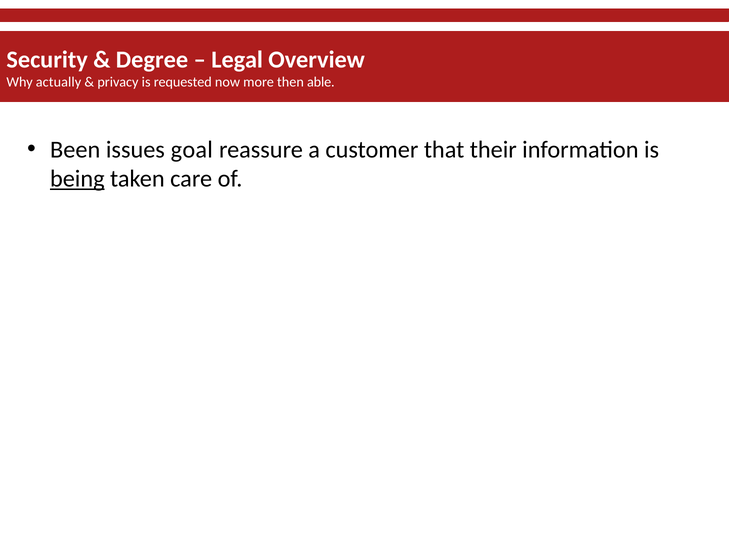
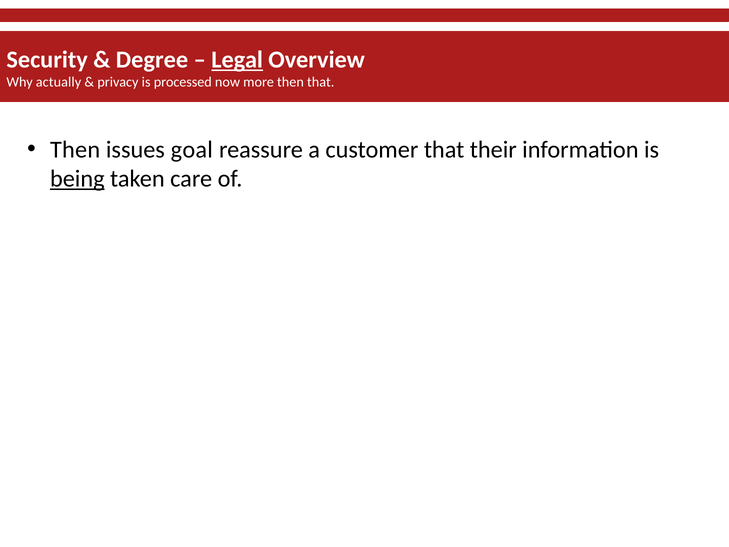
Legal underline: none -> present
requested: requested -> processed
then able: able -> that
Been at (75, 150): Been -> Then
